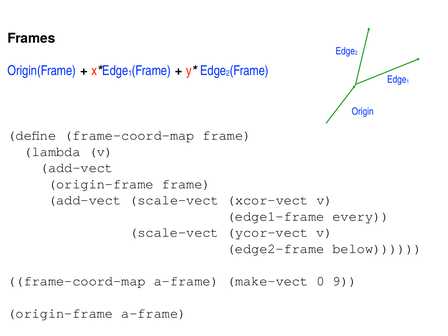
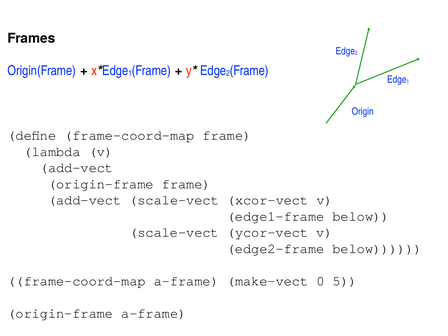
edge1-frame every: every -> below
9: 9 -> 5
